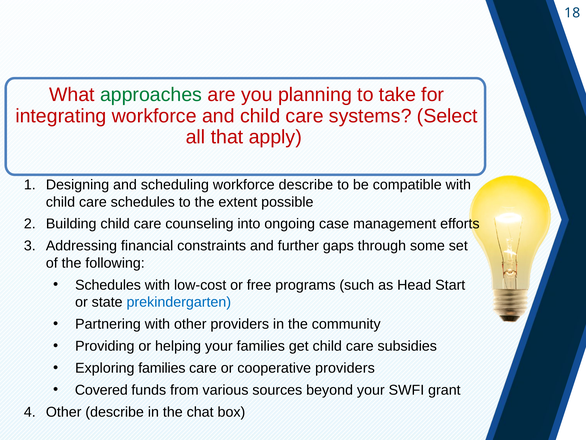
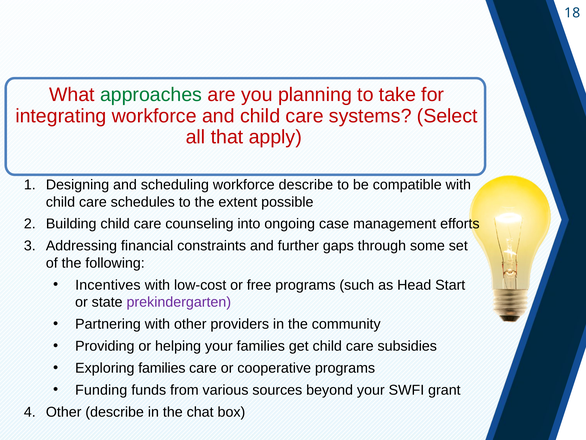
Schedules at (108, 285): Schedules -> Incentives
prekindergarten colour: blue -> purple
cooperative providers: providers -> programs
Covered: Covered -> Funding
